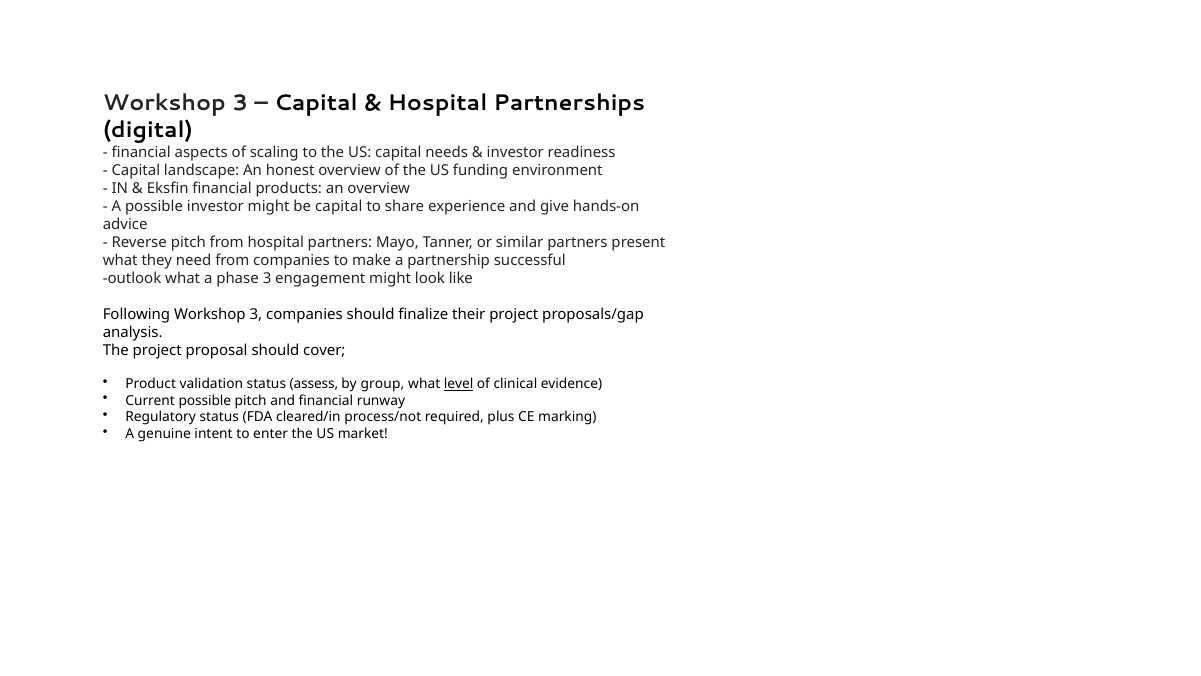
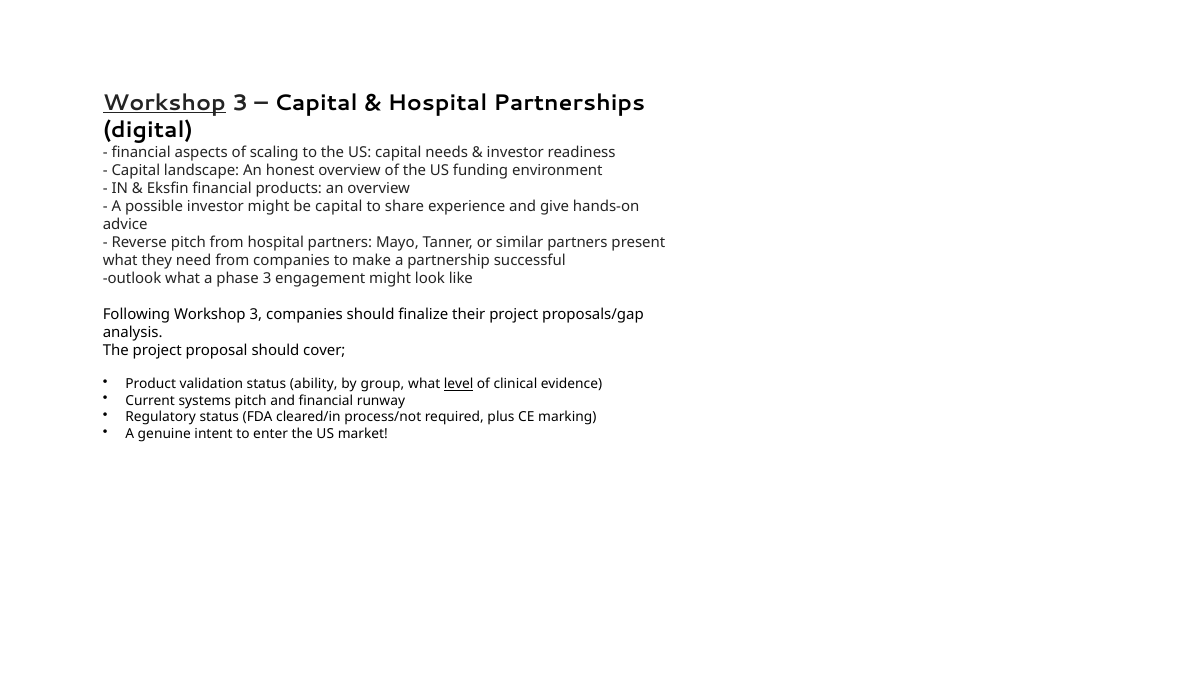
Workshop at (164, 103) underline: none -> present
assess: assess -> ability
Current possible: possible -> systems
